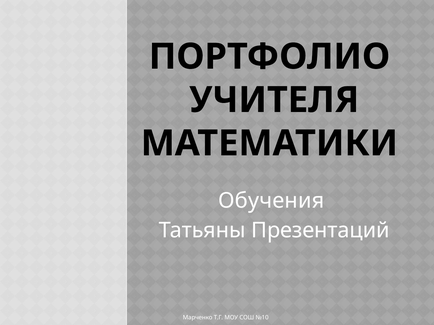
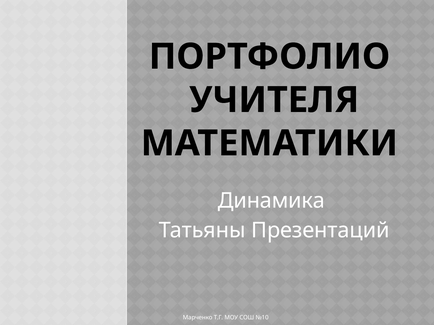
Обучения: Обучения -> Динамика
